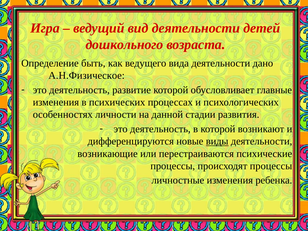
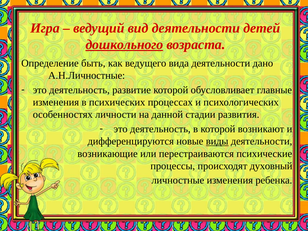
дошкольного underline: none -> present
А.Н.Физическое: А.Н.Физическое -> А.Н.Личностные
происходят процессы: процессы -> духовный
